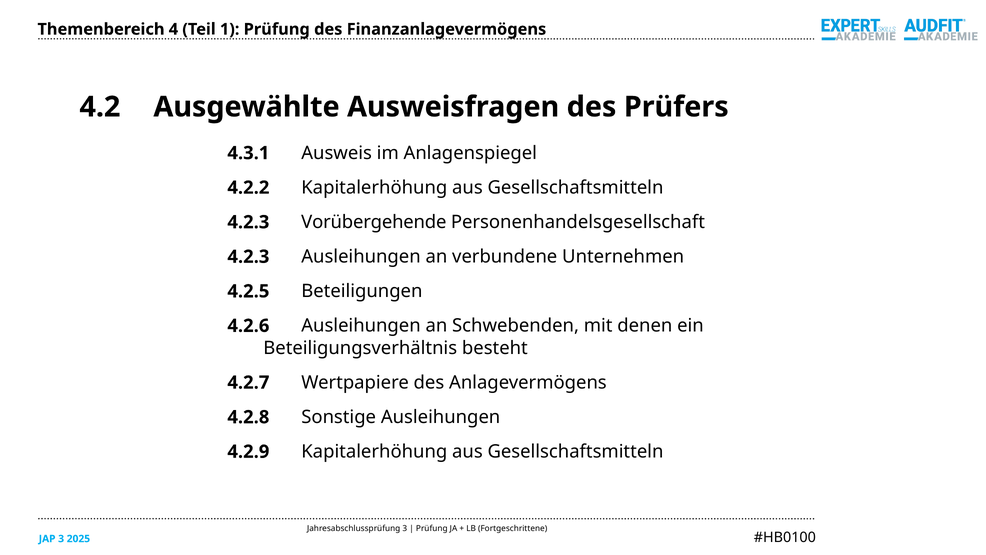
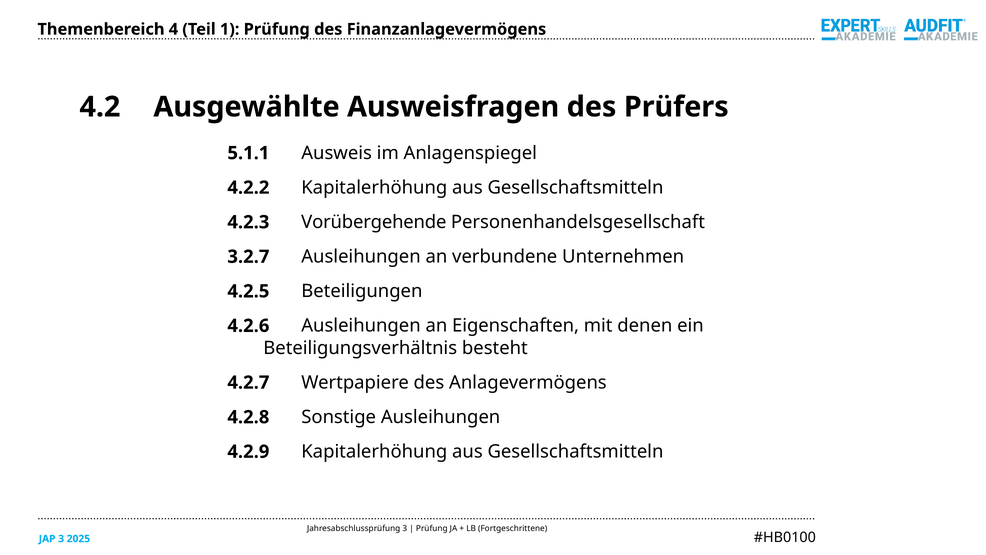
4.3.1: 4.3.1 -> 5.1.1
4.2.3 at (248, 257): 4.2.3 -> 3.2.7
Schwebenden: Schwebenden -> Eigenschaften
